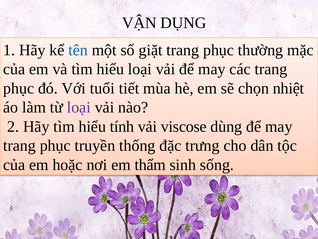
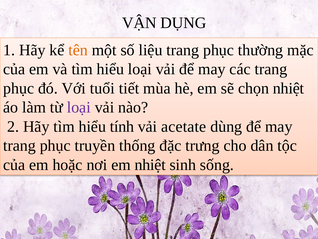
tên colour: blue -> orange
giặt: giặt -> liệu
viscose: viscose -> acetate
em thẩm: thẩm -> nhiệt
